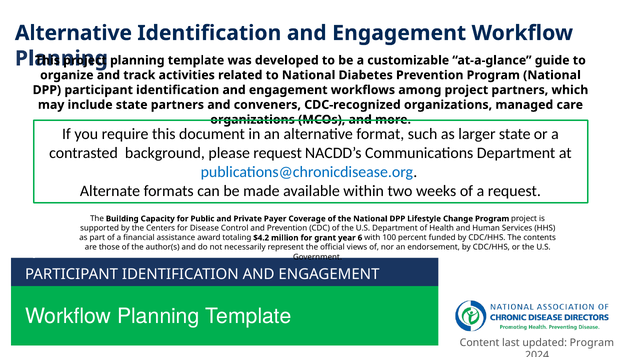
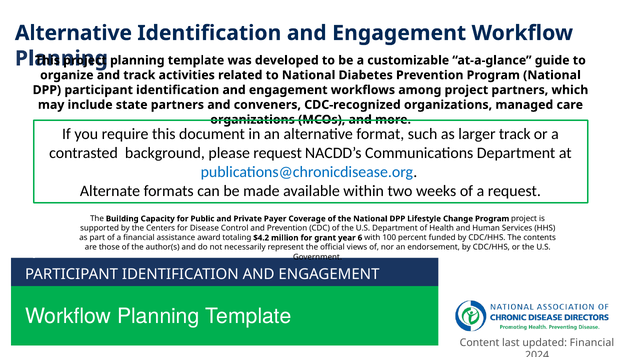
larger state: state -> track
updated Program: Program -> Financial
